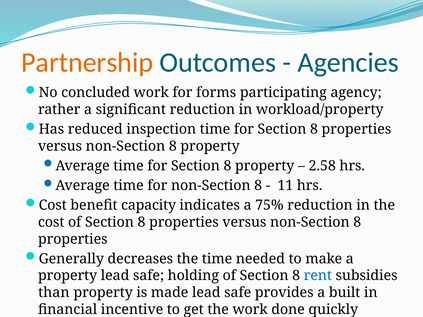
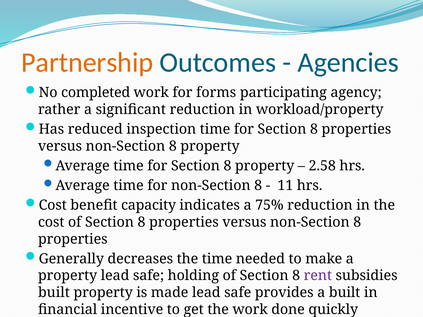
concluded: concluded -> completed
rent colour: blue -> purple
than at (54, 293): than -> built
